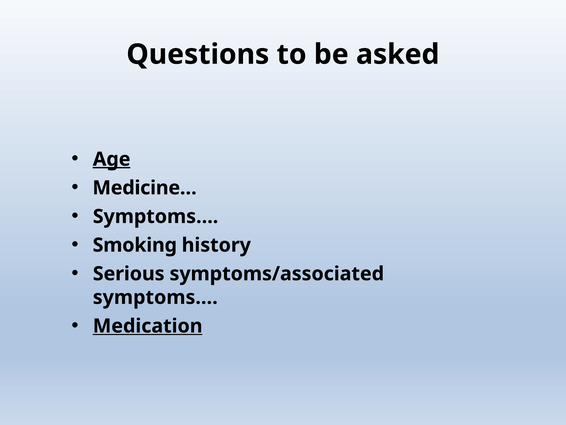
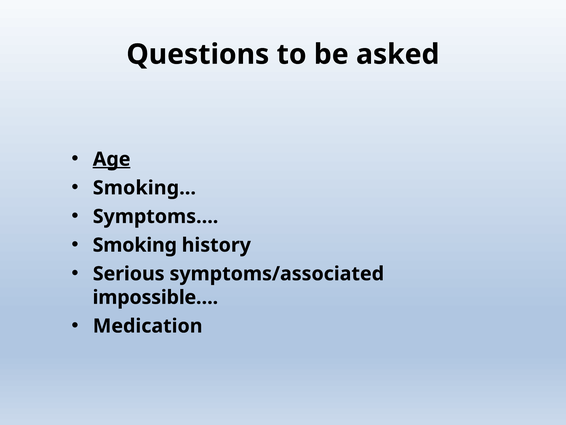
Medicine…: Medicine… -> Smoking…
symptoms… at (155, 297): symptoms… -> impossible…
Medication underline: present -> none
